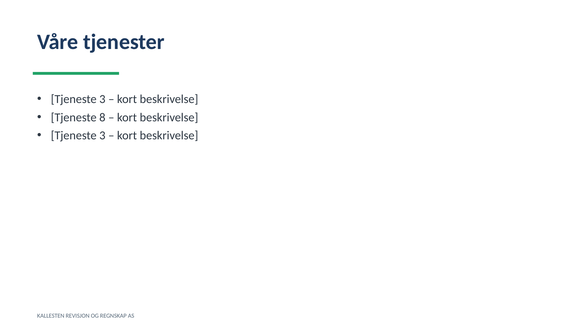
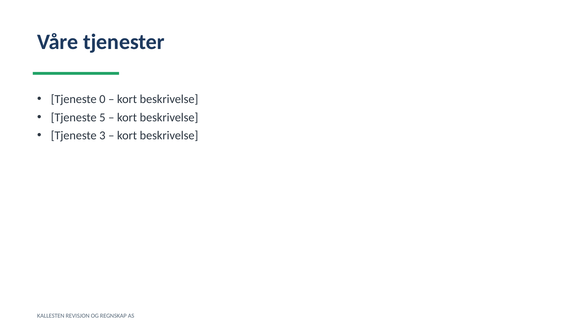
3 at (102, 99): 3 -> 0
8: 8 -> 5
